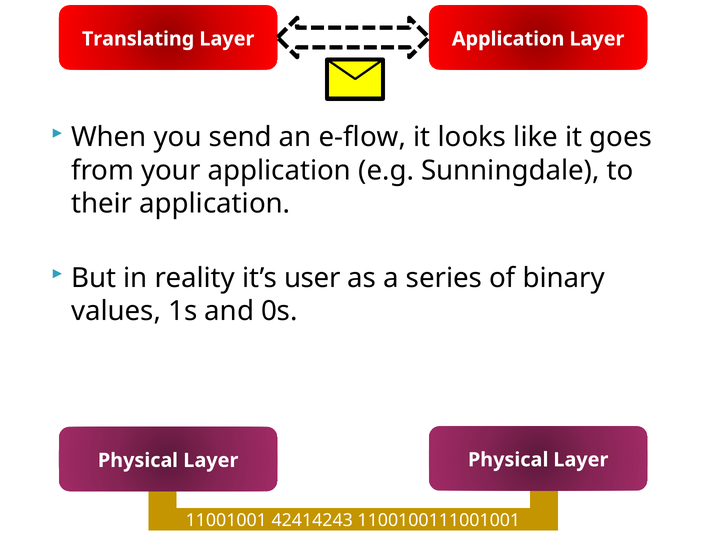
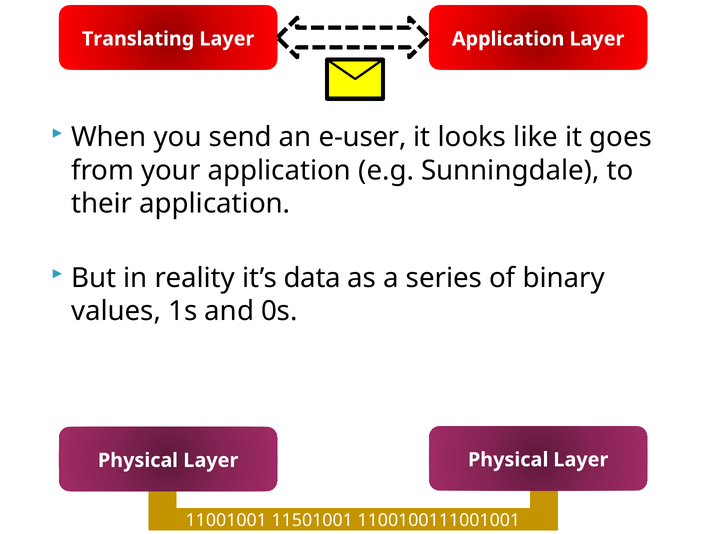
e-flow: e-flow -> e-user
user: user -> data
42414243: 42414243 -> 11501001
